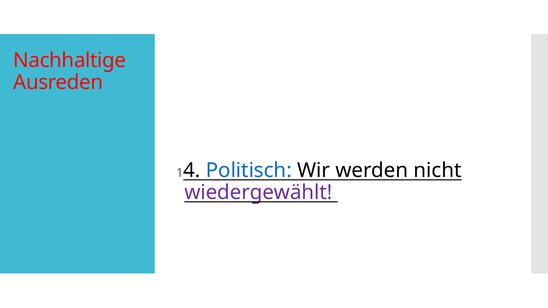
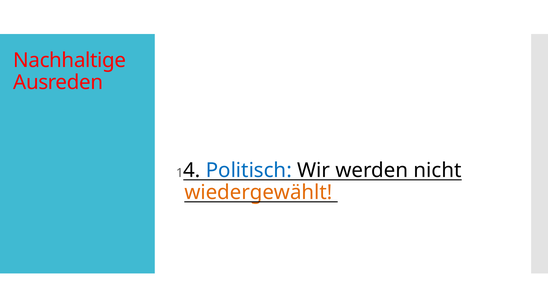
wiedergewählt colour: purple -> orange
